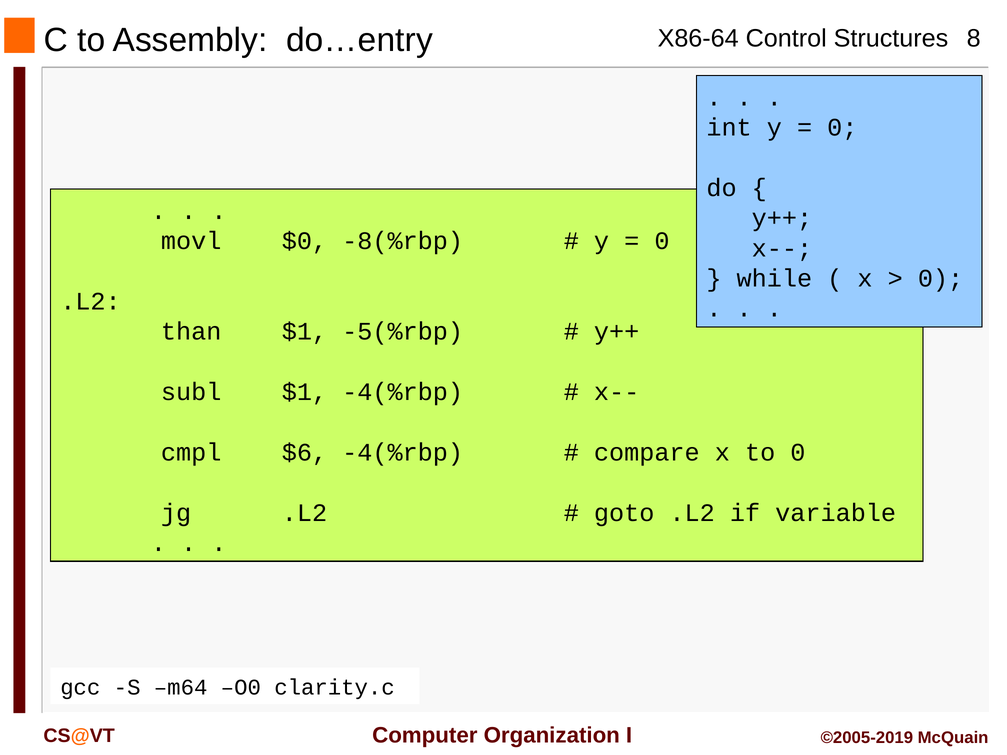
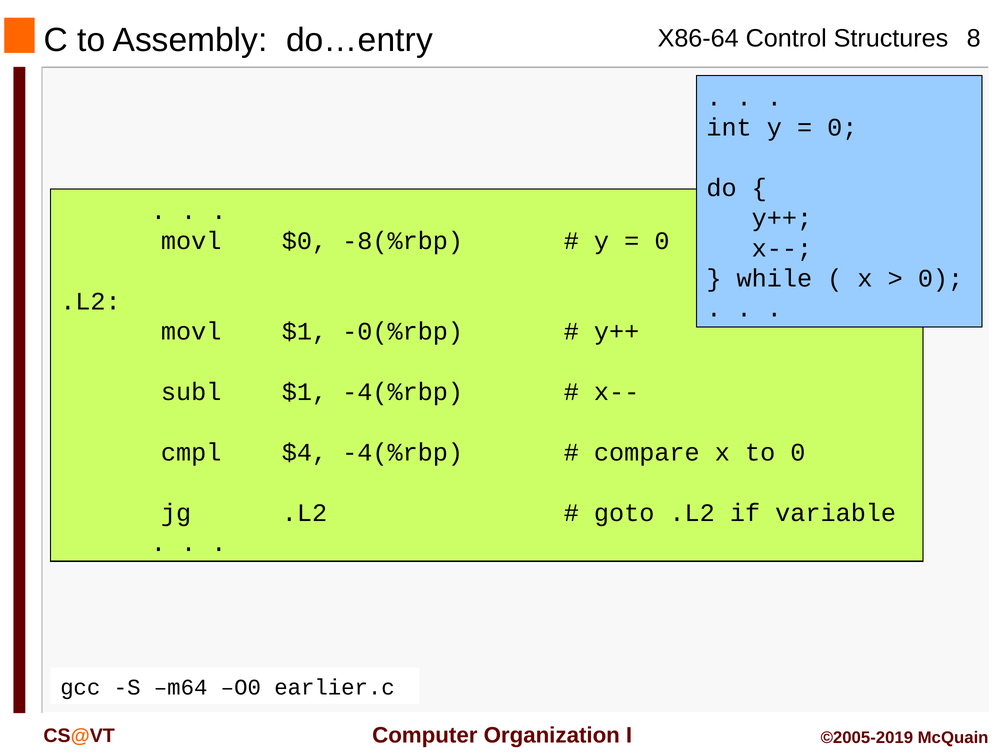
than at (191, 332): than -> movl
-5(%rbp: -5(%rbp -> -0(%rbp
$6: $6 -> $4
clarity.c: clarity.c -> earlier.c
